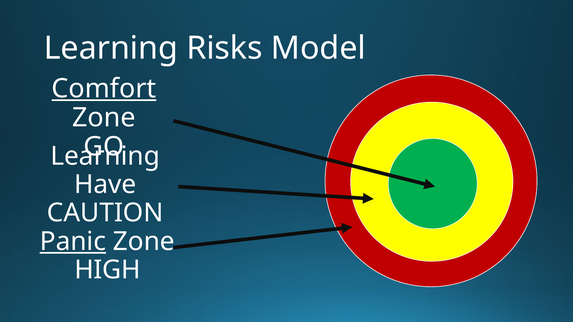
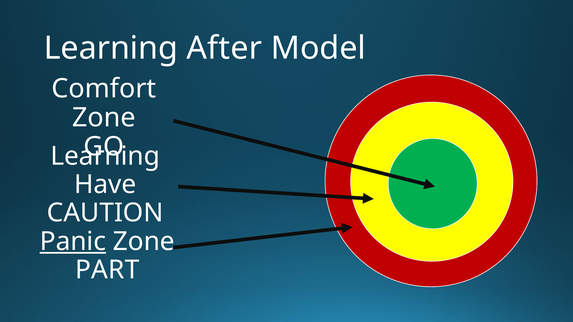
Risks: Risks -> After
Comfort underline: present -> none
HIGH: HIGH -> PART
